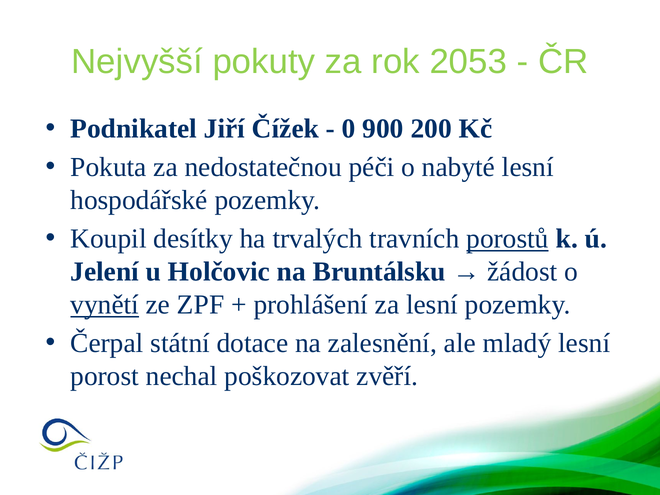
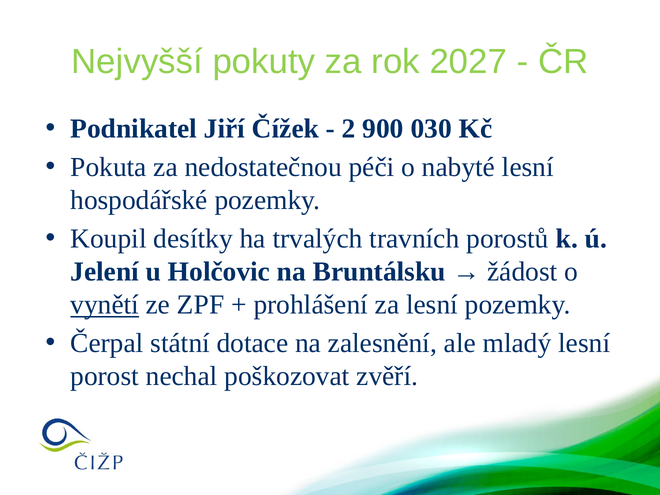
2053: 2053 -> 2027
0: 0 -> 2
200: 200 -> 030
porostů underline: present -> none
